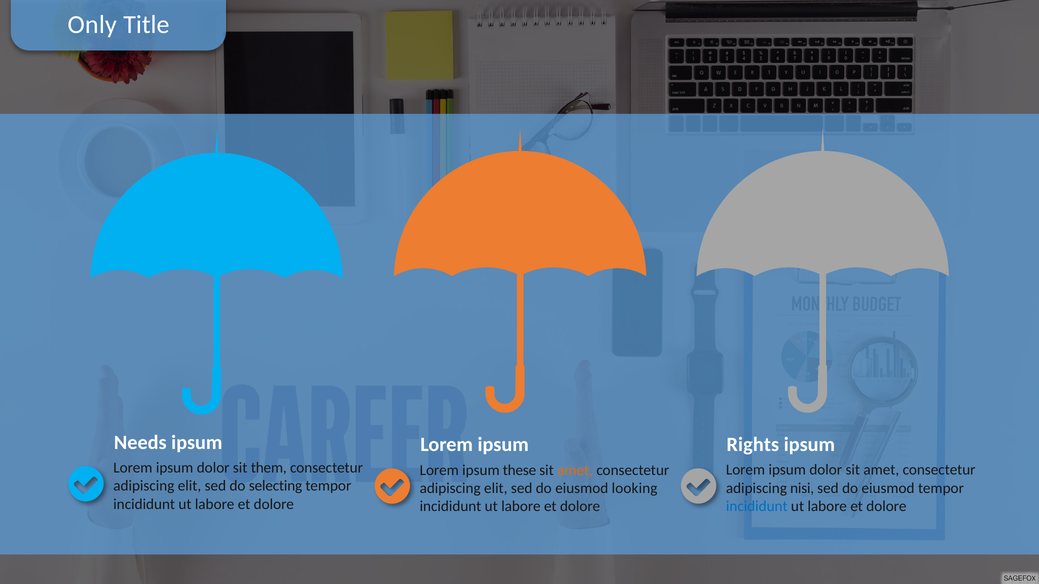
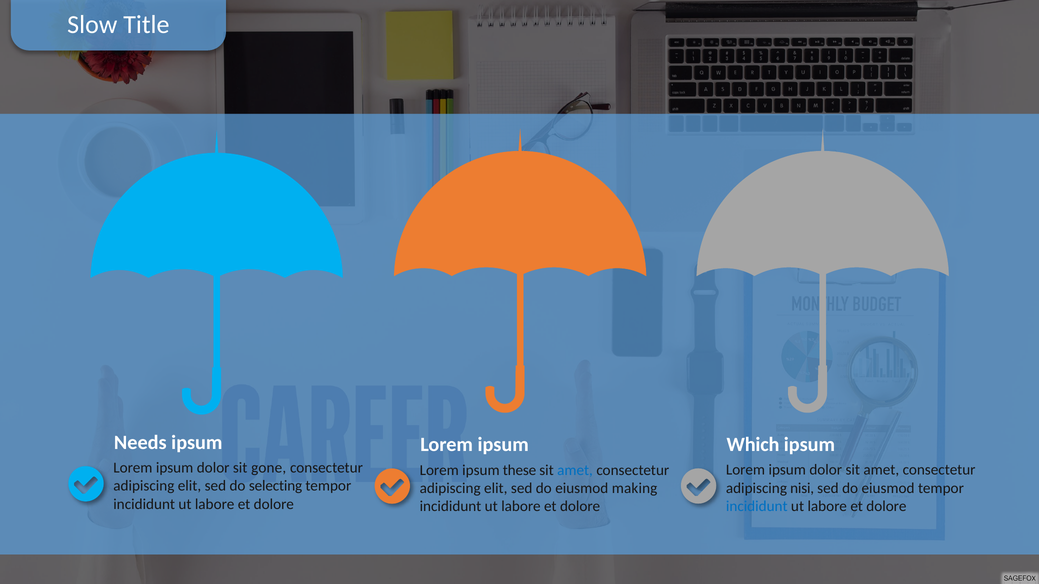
Only: Only -> Slow
Rights: Rights -> Which
them: them -> gone
amet at (575, 470) colour: orange -> blue
looking: looking -> making
